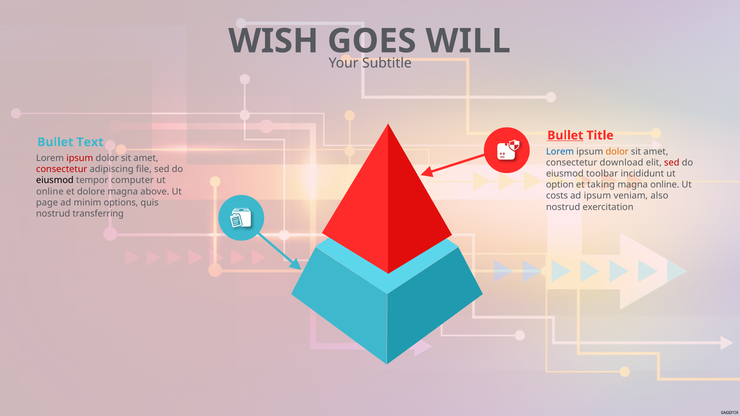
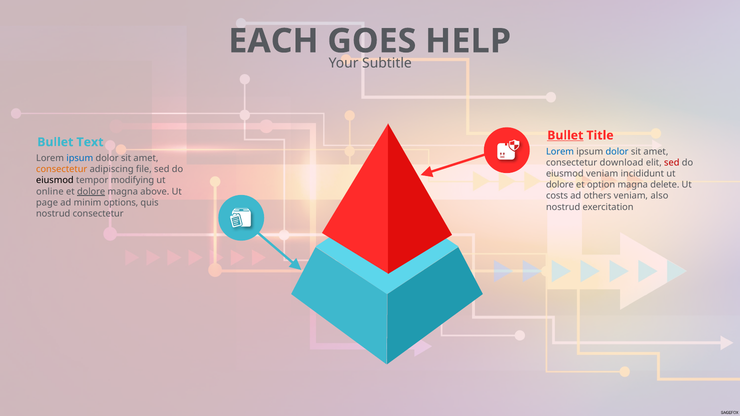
WISH: WISH -> EACH
WILL: WILL -> HELP
dolor at (617, 152) colour: orange -> blue
ipsum at (80, 158) colour: red -> blue
consectetur at (62, 169) colour: red -> orange
eiusmod toolbar: toolbar -> veniam
computer: computer -> modifying
option at (560, 185): option -> dolore
taking: taking -> option
magna online: online -> delete
dolore at (91, 192) underline: none -> present
ad ipsum: ipsum -> others
nostrud transferring: transferring -> consectetur
